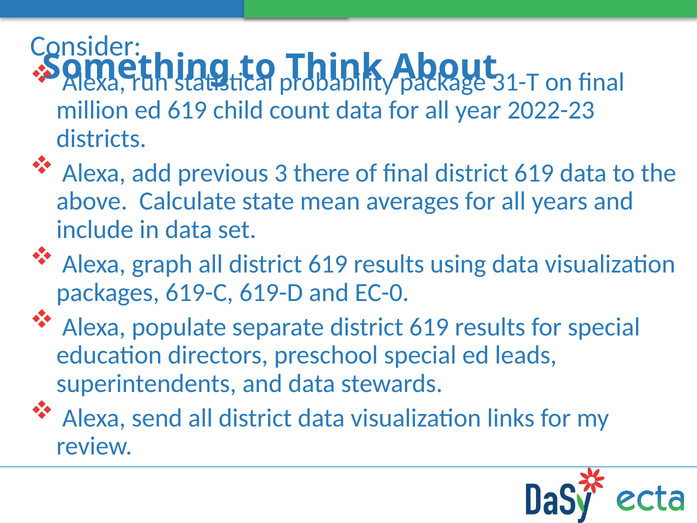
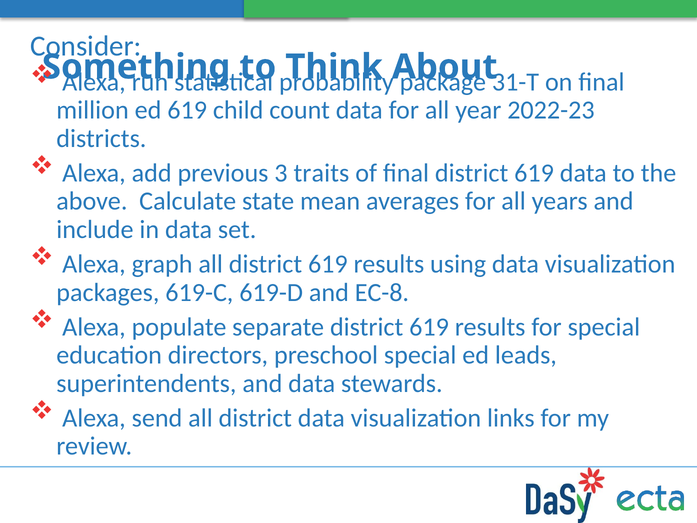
there: there -> traits
EC-0: EC-0 -> EC-8
